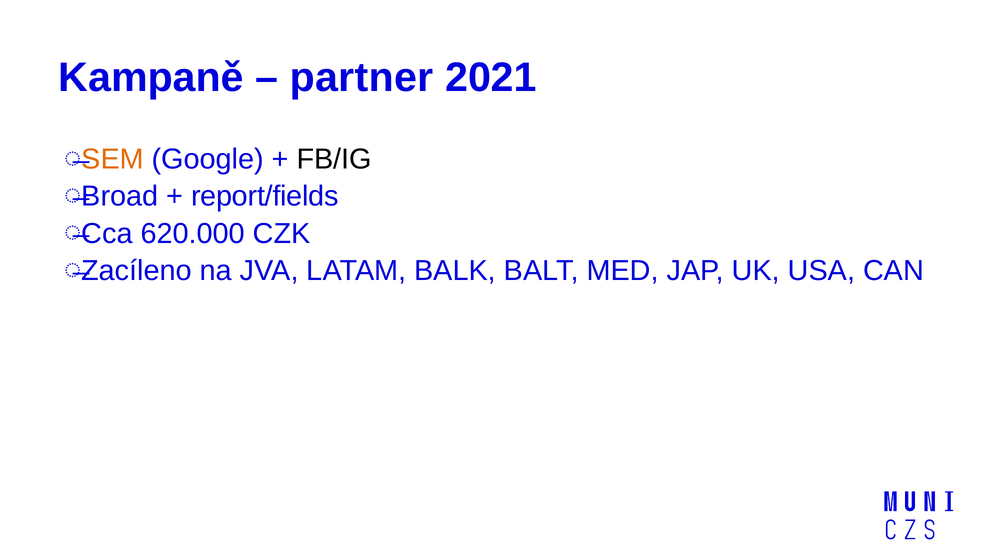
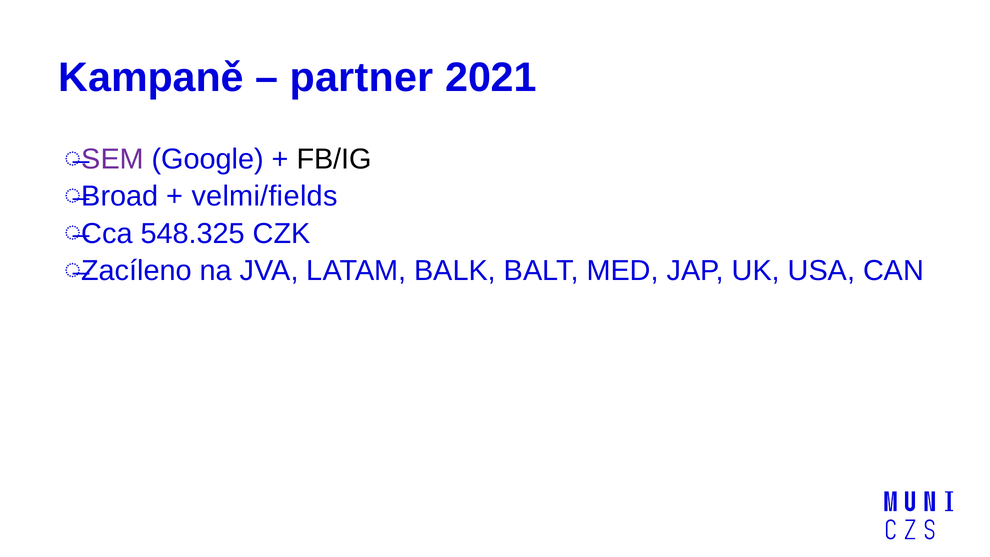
SEM colour: orange -> purple
report/fields: report/fields -> velmi/fields
620.000: 620.000 -> 548.325
